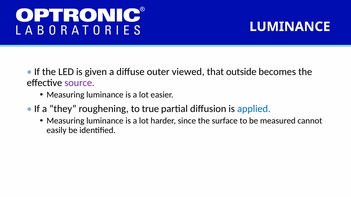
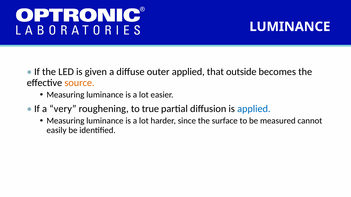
outer viewed: viewed -> applied
source colour: purple -> orange
they: they -> very
